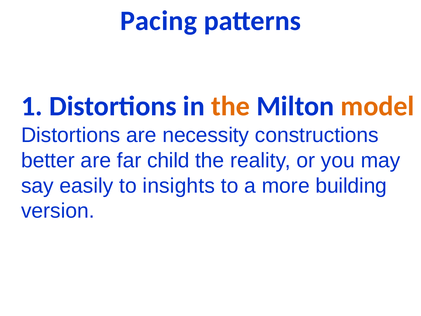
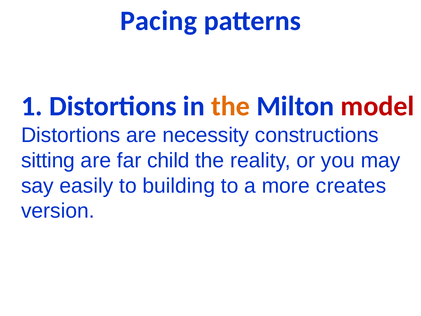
model colour: orange -> red
better: better -> sitting
insights: insights -> building
building: building -> creates
